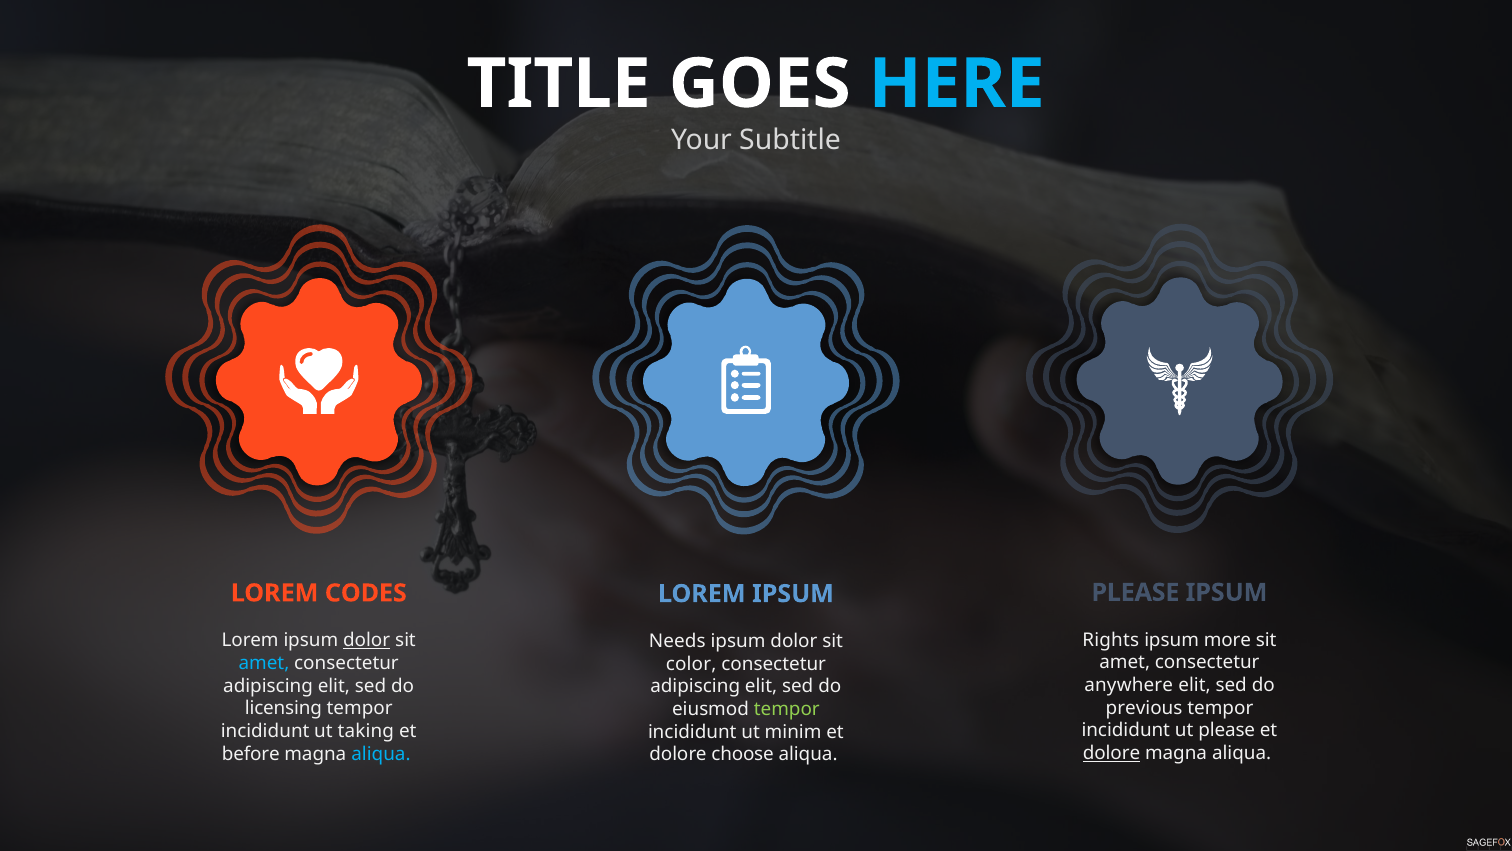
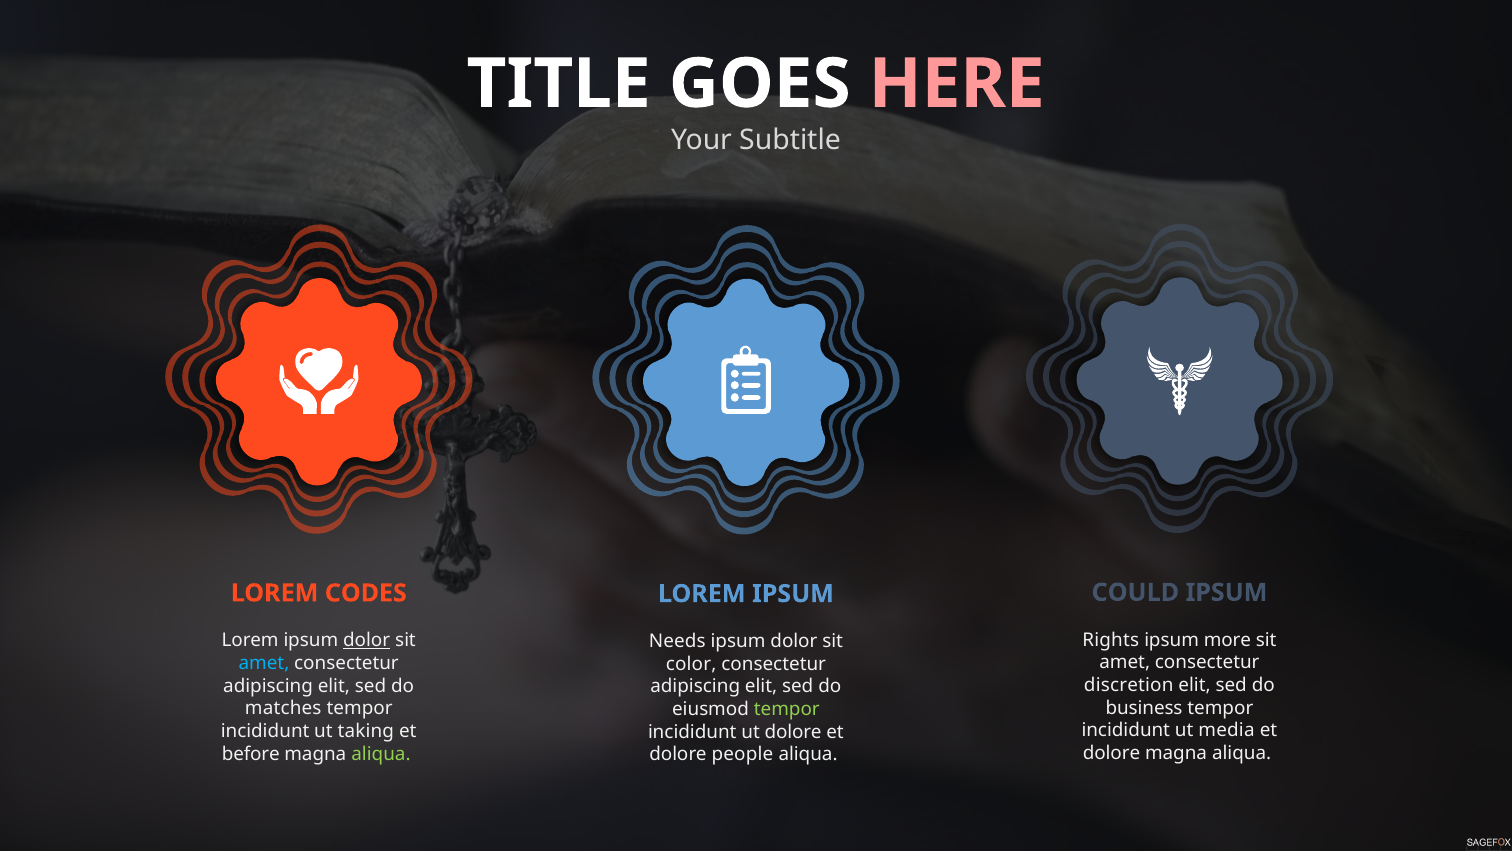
HERE colour: light blue -> pink
PLEASE at (1135, 592): PLEASE -> COULD
anywhere: anywhere -> discretion
previous: previous -> business
licensing: licensing -> matches
ut please: please -> media
ut minim: minim -> dolore
dolore at (1112, 753) underline: present -> none
aliqua at (381, 754) colour: light blue -> light green
choose: choose -> people
